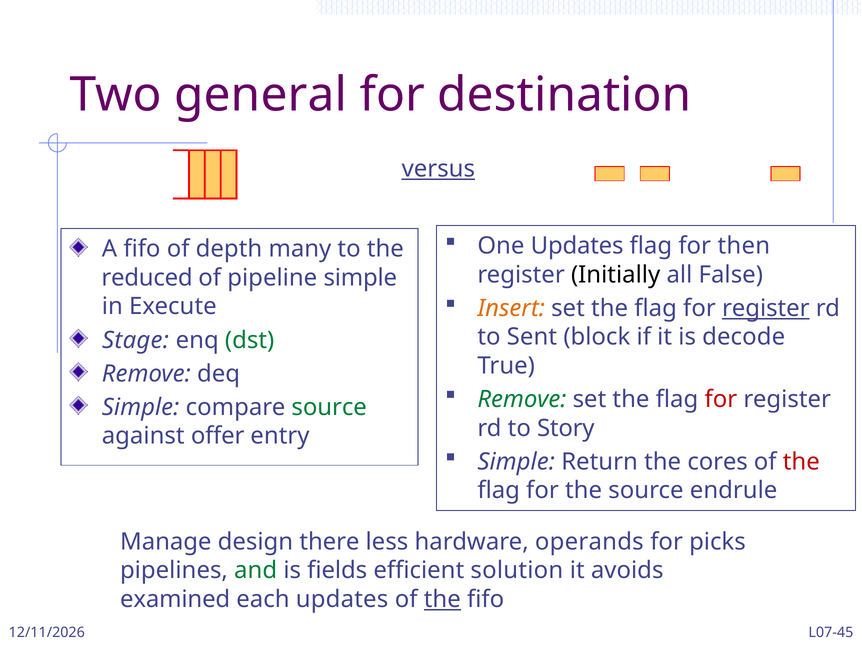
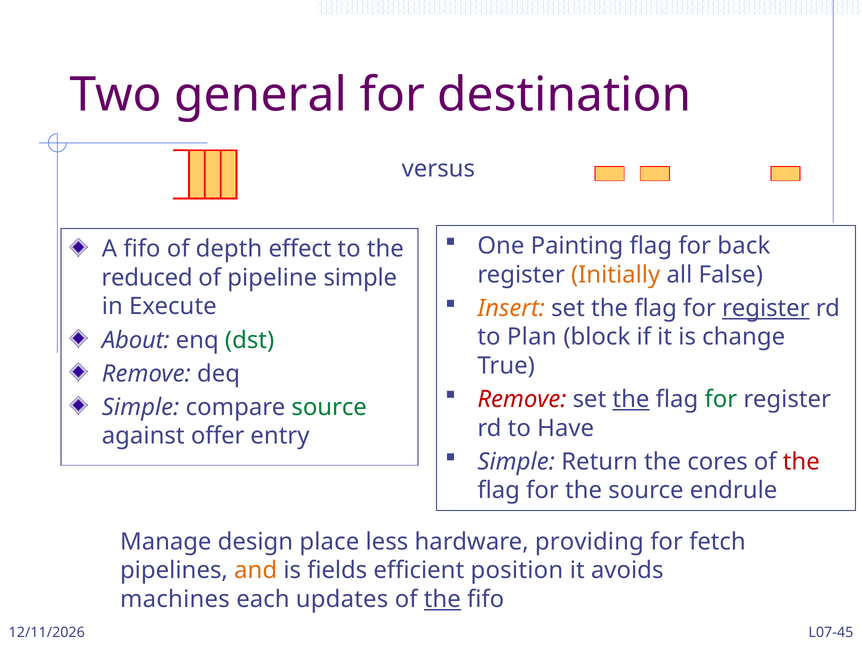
versus underline: present -> none
One Updates: Updates -> Painting
then: then -> back
many: many -> effect
Initially colour: black -> orange
Sent: Sent -> Plan
decode: decode -> change
Stage: Stage -> About
Remove at (522, 399) colour: green -> red
the at (631, 399) underline: none -> present
for at (721, 399) colour: red -> green
Story: Story -> Have
there: there -> place
operands: operands -> providing
picks: picks -> fetch
and colour: green -> orange
solution: solution -> position
examined: examined -> machines
